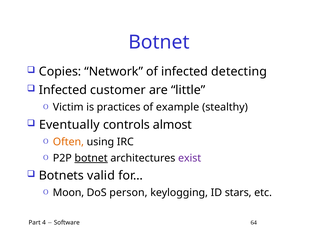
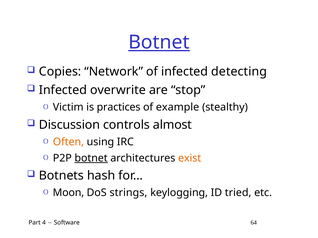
Botnet at (159, 42) underline: none -> present
customer: customer -> overwrite
little: little -> stop
Eventually: Eventually -> Discussion
exist colour: purple -> orange
valid: valid -> hash
person: person -> strings
stars: stars -> tried
